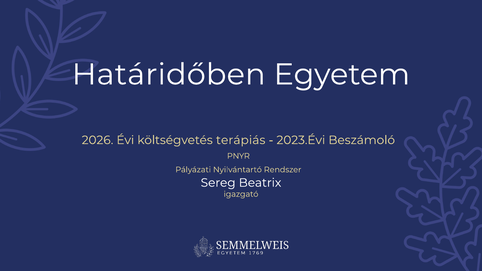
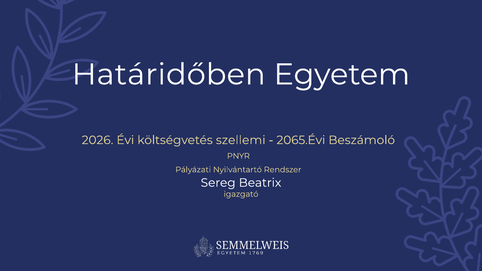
terápiás: terápiás -> szellemi
2023.Évi: 2023.Évi -> 2065.Évi
